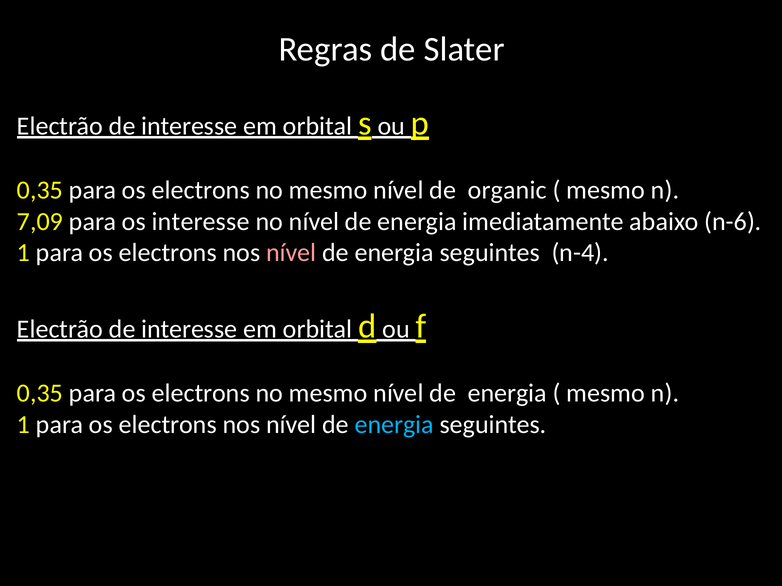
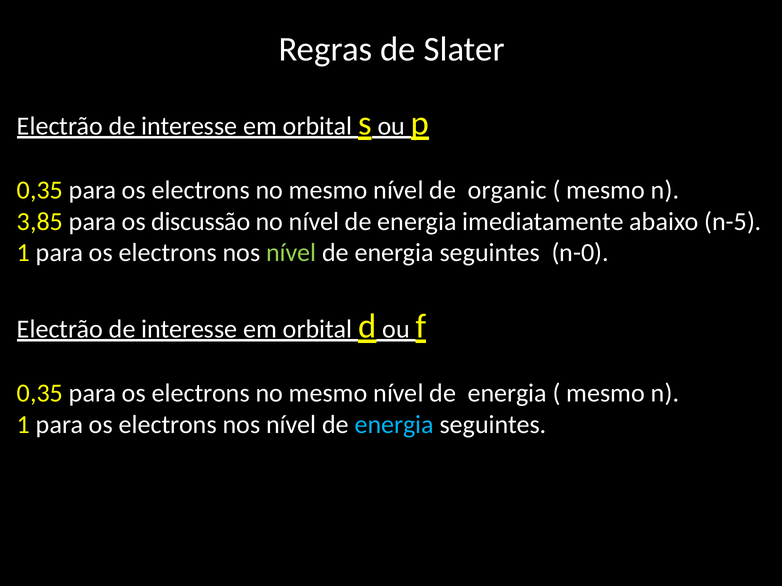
7,09: 7,09 -> 3,85
os interesse: interesse -> discussão
n-6: n-6 -> n-5
nível at (291, 253) colour: pink -> light green
n-4: n-4 -> n-0
